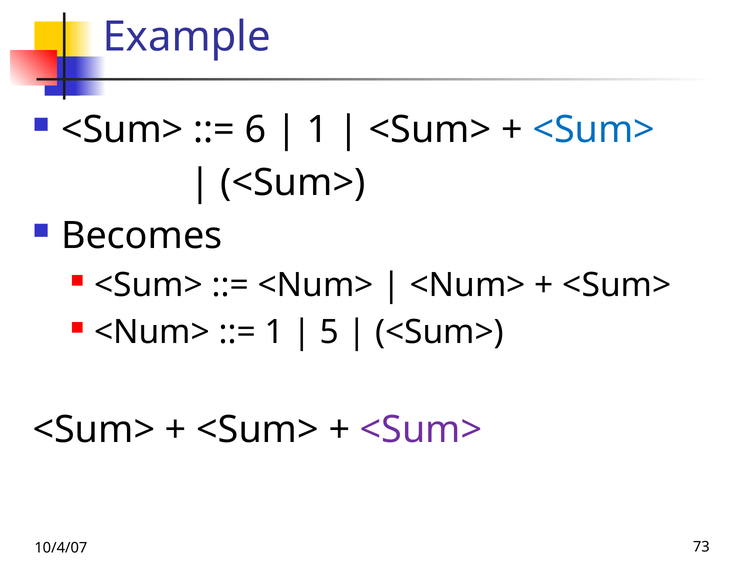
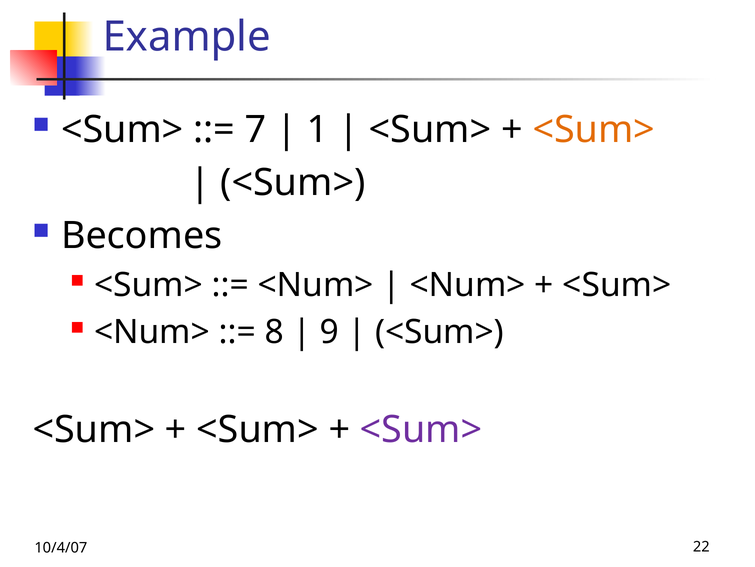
6: 6 -> 7
<Sum> at (594, 130) colour: blue -> orange
1 at (274, 332): 1 -> 8
5: 5 -> 9
73: 73 -> 22
